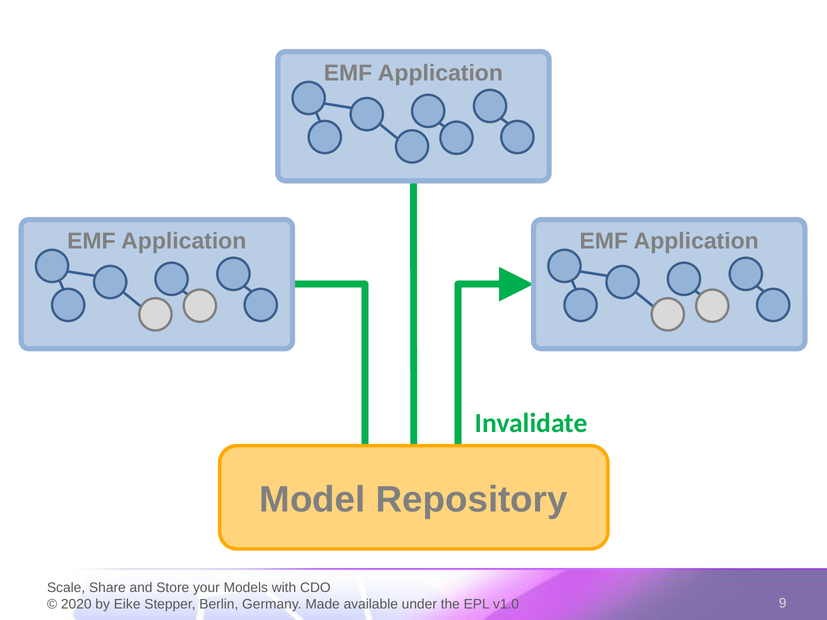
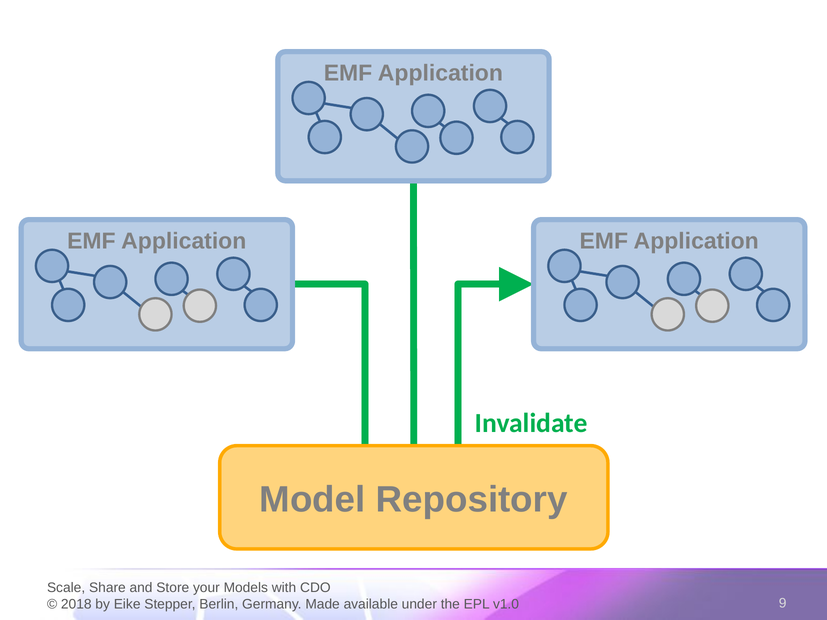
2020: 2020 -> 2018
